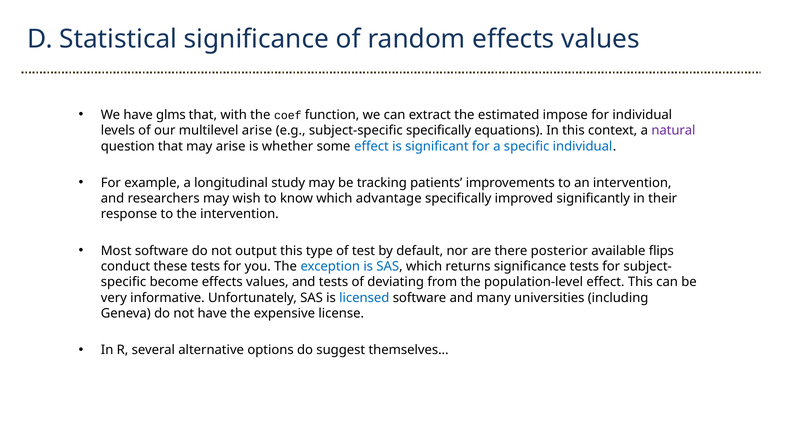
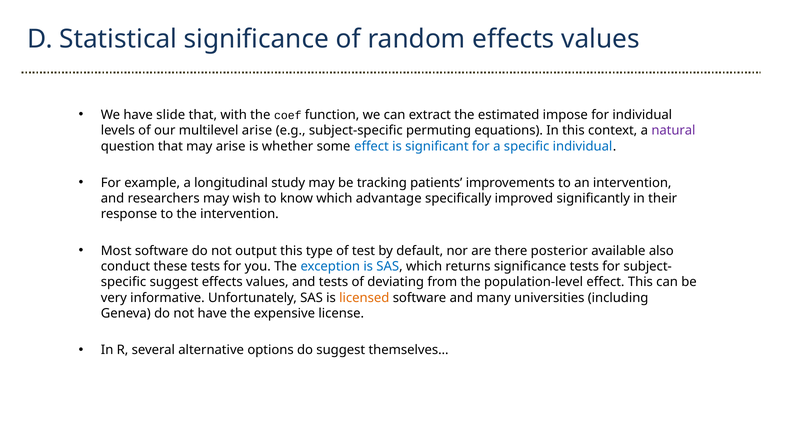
glms: glms -> slide
subject-specific specifically: specifically -> permuting
flips: flips -> also
specific become: become -> suggest
licensed colour: blue -> orange
